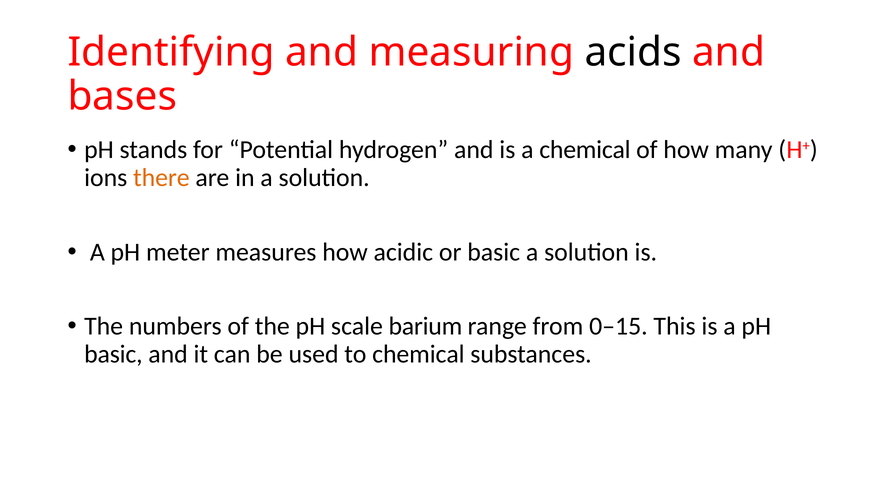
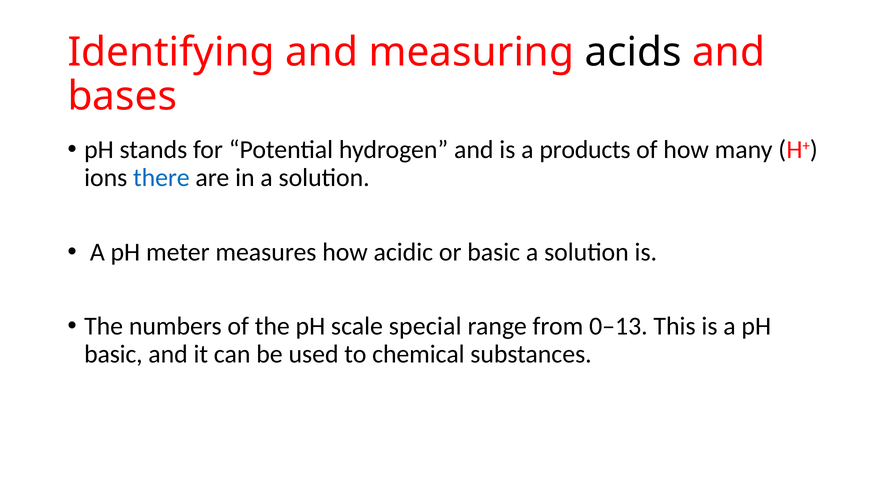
a chemical: chemical -> products
there colour: orange -> blue
barium: barium -> special
0–15: 0–15 -> 0–13
